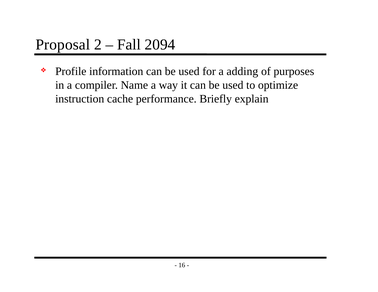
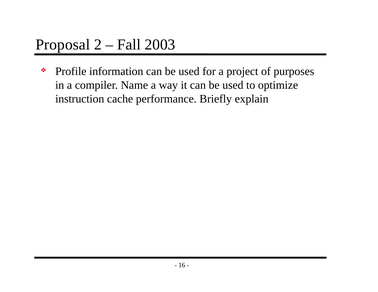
2094: 2094 -> 2003
adding: adding -> project
